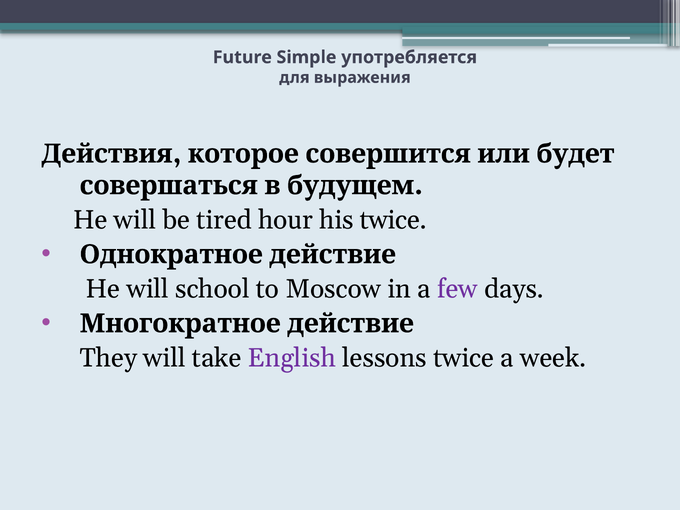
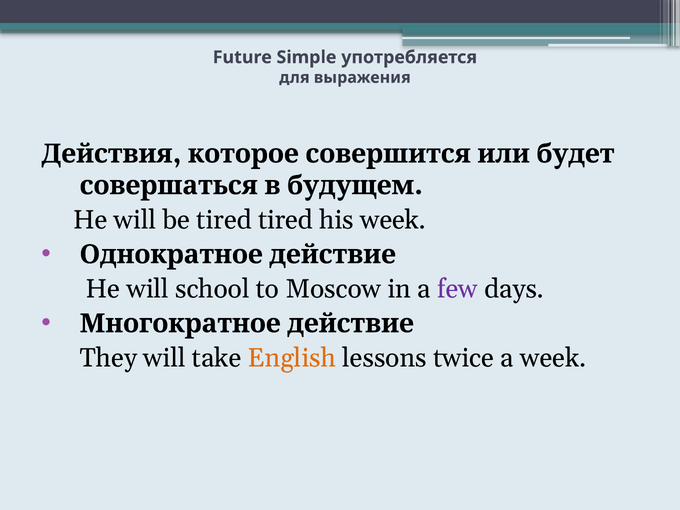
tired hour: hour -> tired
his twice: twice -> week
English colour: purple -> orange
